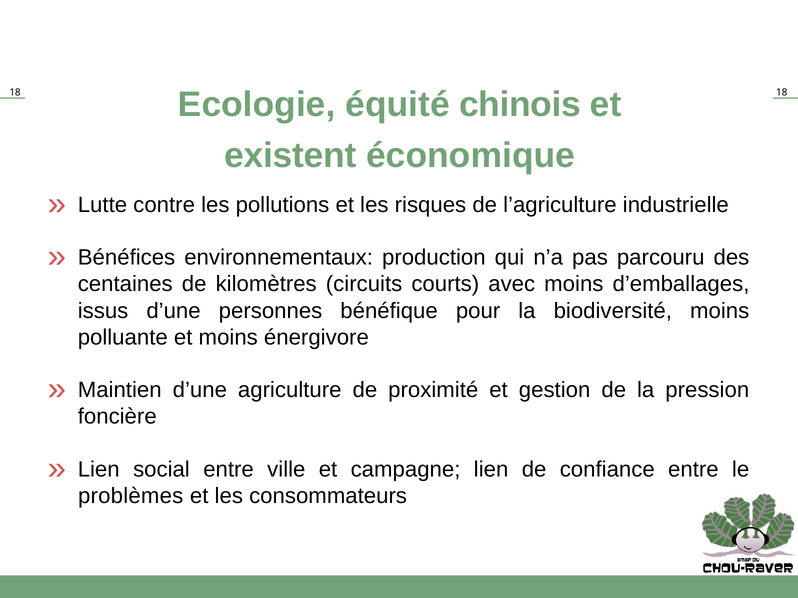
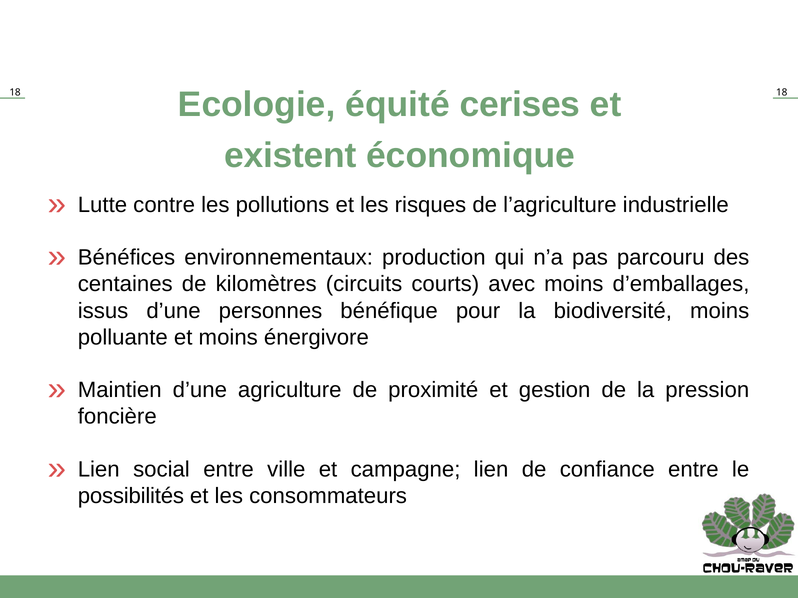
chinois: chinois -> cerises
problèmes: problèmes -> possibilités
